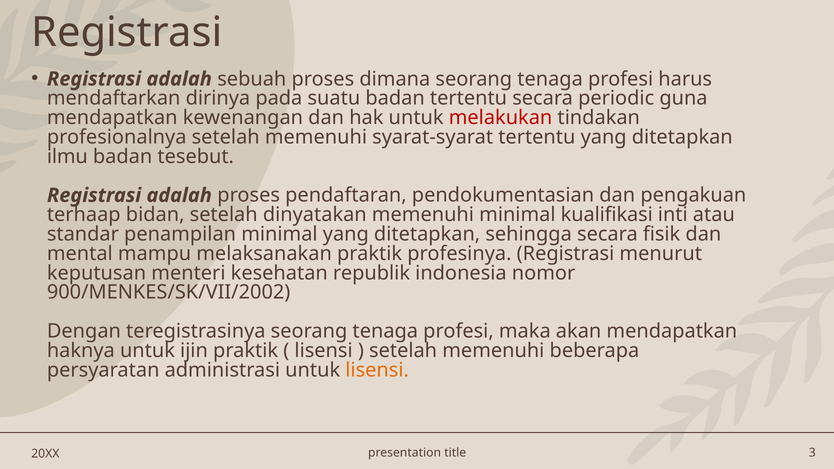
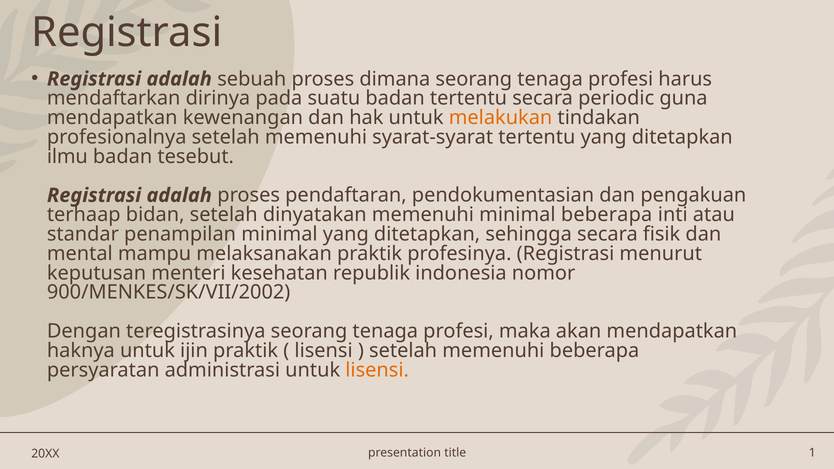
melakukan colour: red -> orange
minimal kualifikasi: kualifikasi -> beberapa
3: 3 -> 1
